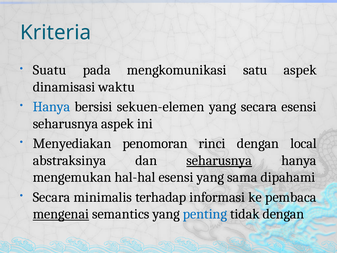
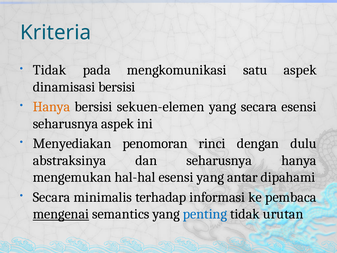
Suatu at (50, 70): Suatu -> Tidak
dinamisasi waktu: waktu -> bersisi
Hanya at (51, 107) colour: blue -> orange
local: local -> dulu
seharusnya at (219, 160) underline: present -> none
sama: sama -> antar
tidak dengan: dengan -> urutan
